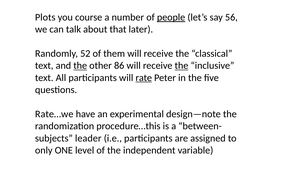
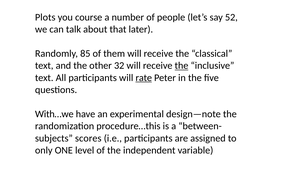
people underline: present -> none
56: 56 -> 52
52: 52 -> 85
the at (80, 66) underline: present -> none
86: 86 -> 32
Rate…we: Rate…we -> With…we
leader: leader -> scores
